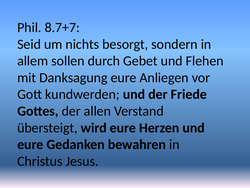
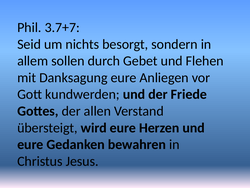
8.7+7: 8.7+7 -> 3.7+7
